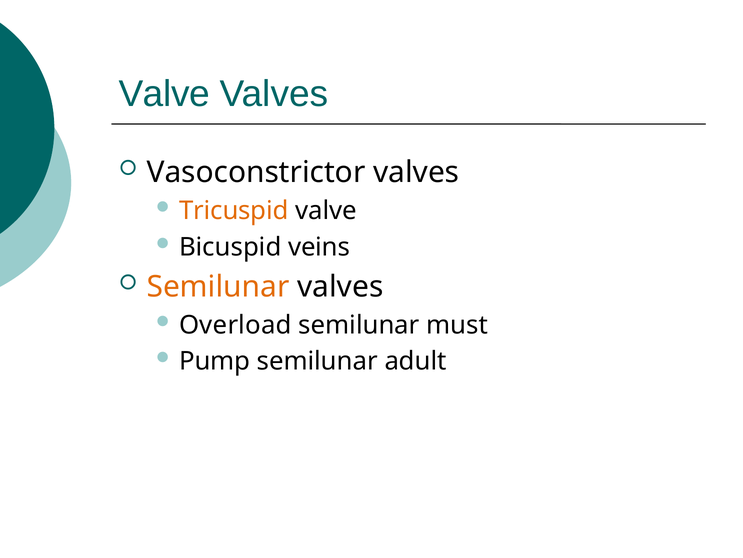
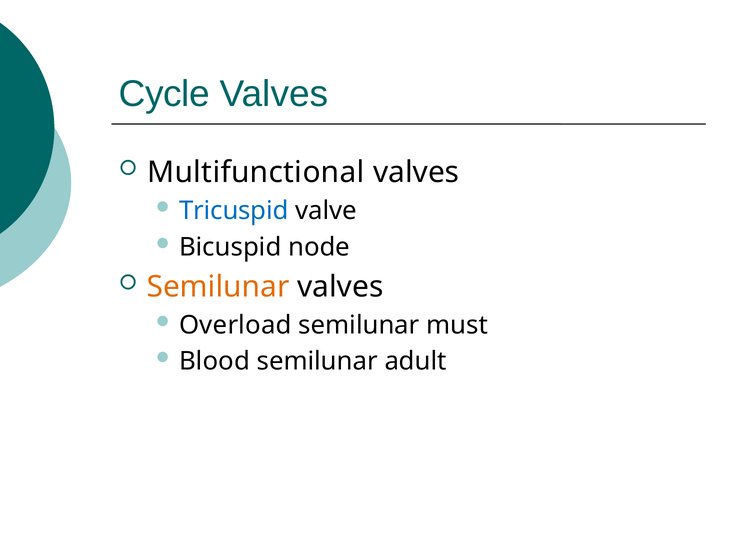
Valve at (164, 94): Valve -> Cycle
Vasoconstrictor: Vasoconstrictor -> Multifunctional
Tricuspid colour: orange -> blue
veins: veins -> node
Pump: Pump -> Blood
